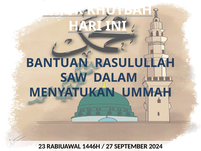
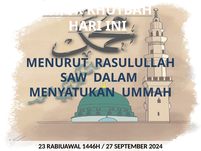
BANTUAN: BANTUAN -> MENURUT
